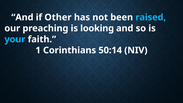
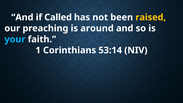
Other: Other -> Called
raised colour: light blue -> yellow
looking: looking -> around
50:14: 50:14 -> 53:14
